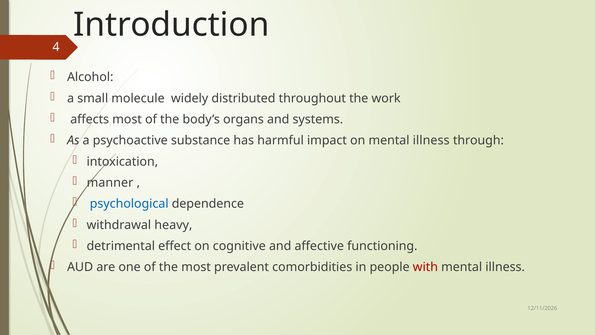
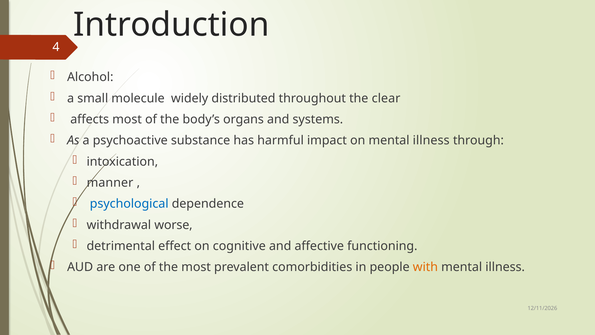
work: work -> clear
heavy: heavy -> worse
with colour: red -> orange
